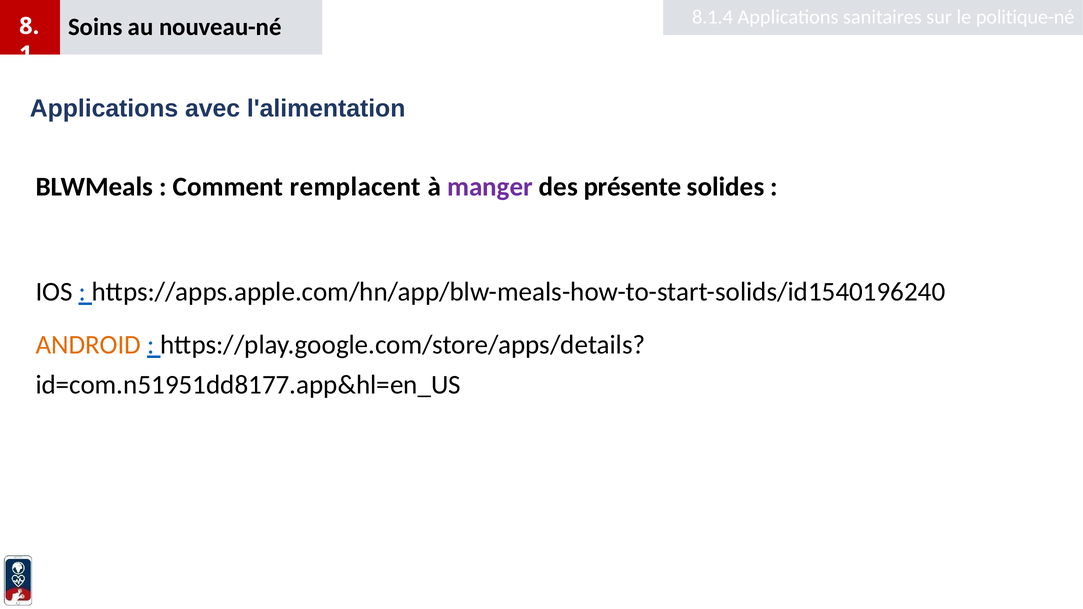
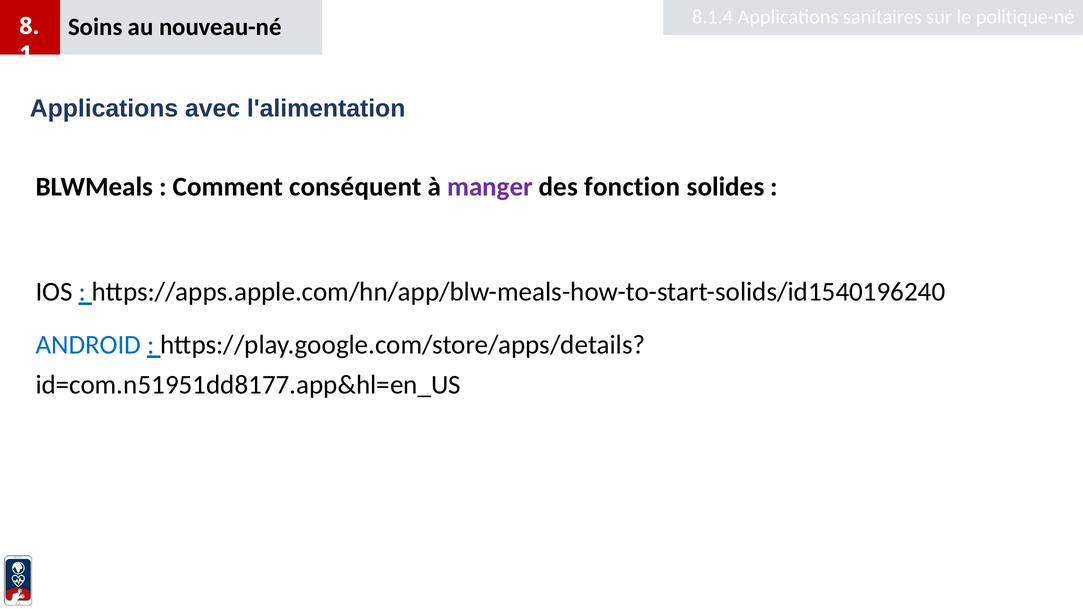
remplacent: remplacent -> conséquent
présente: présente -> fonction
ANDROID colour: orange -> blue
